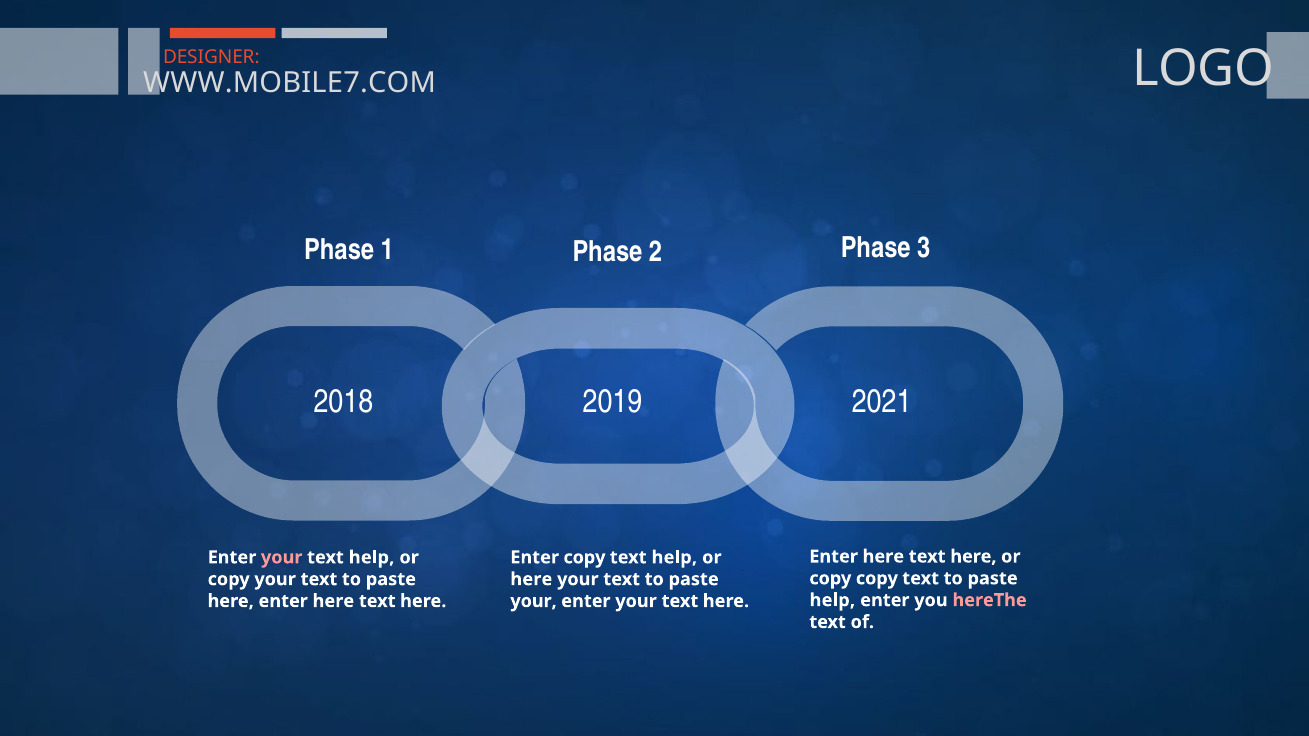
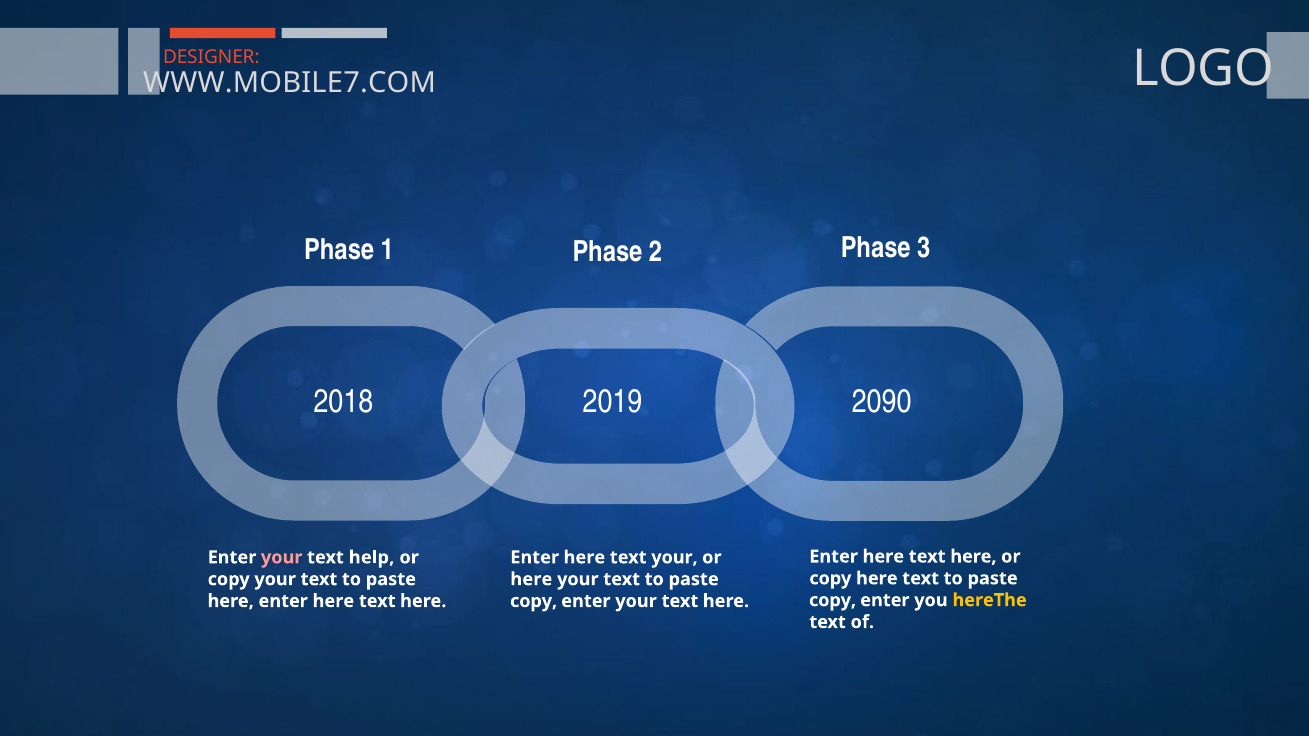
2021: 2021 -> 2090
copy at (584, 558): copy -> here
help at (674, 558): help -> your
copy copy: copy -> here
help at (832, 600): help -> copy
hereThe colour: pink -> yellow
your at (534, 601): your -> copy
